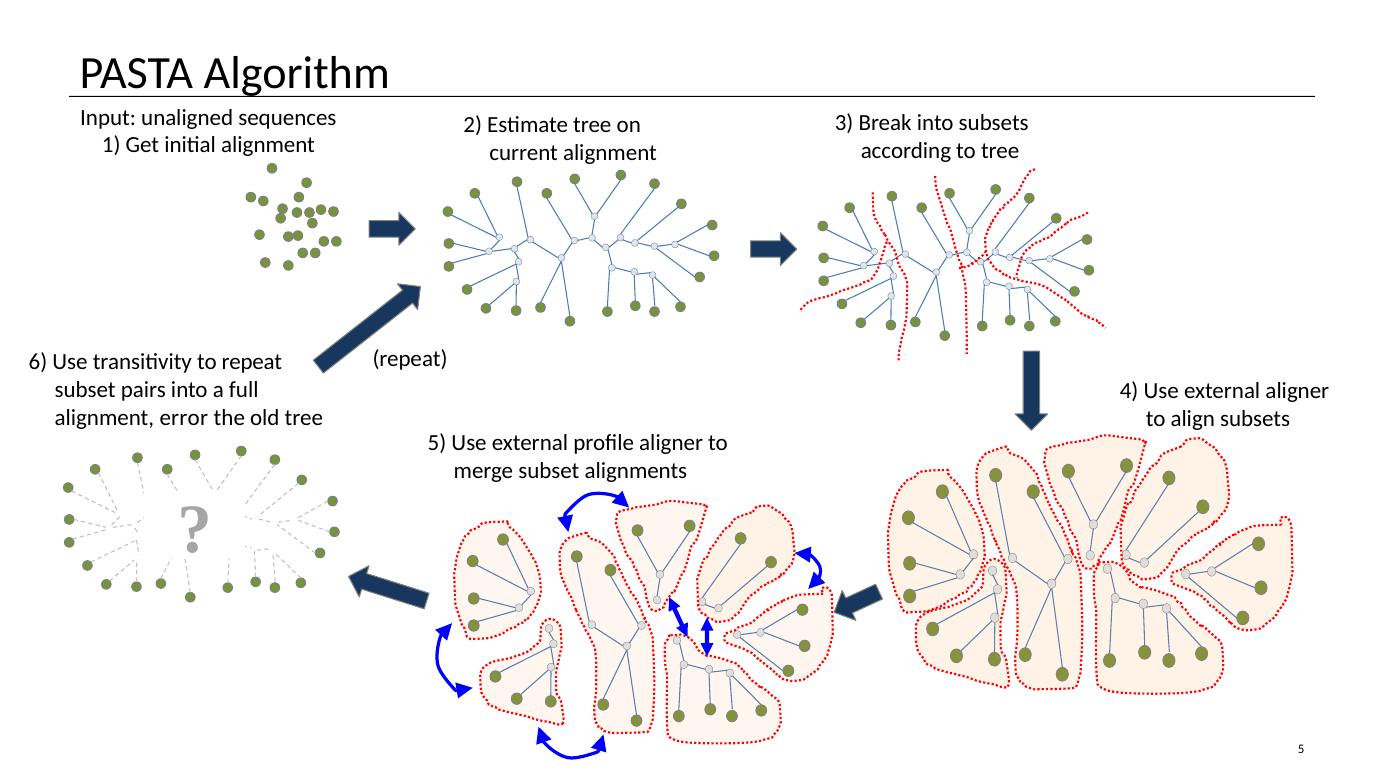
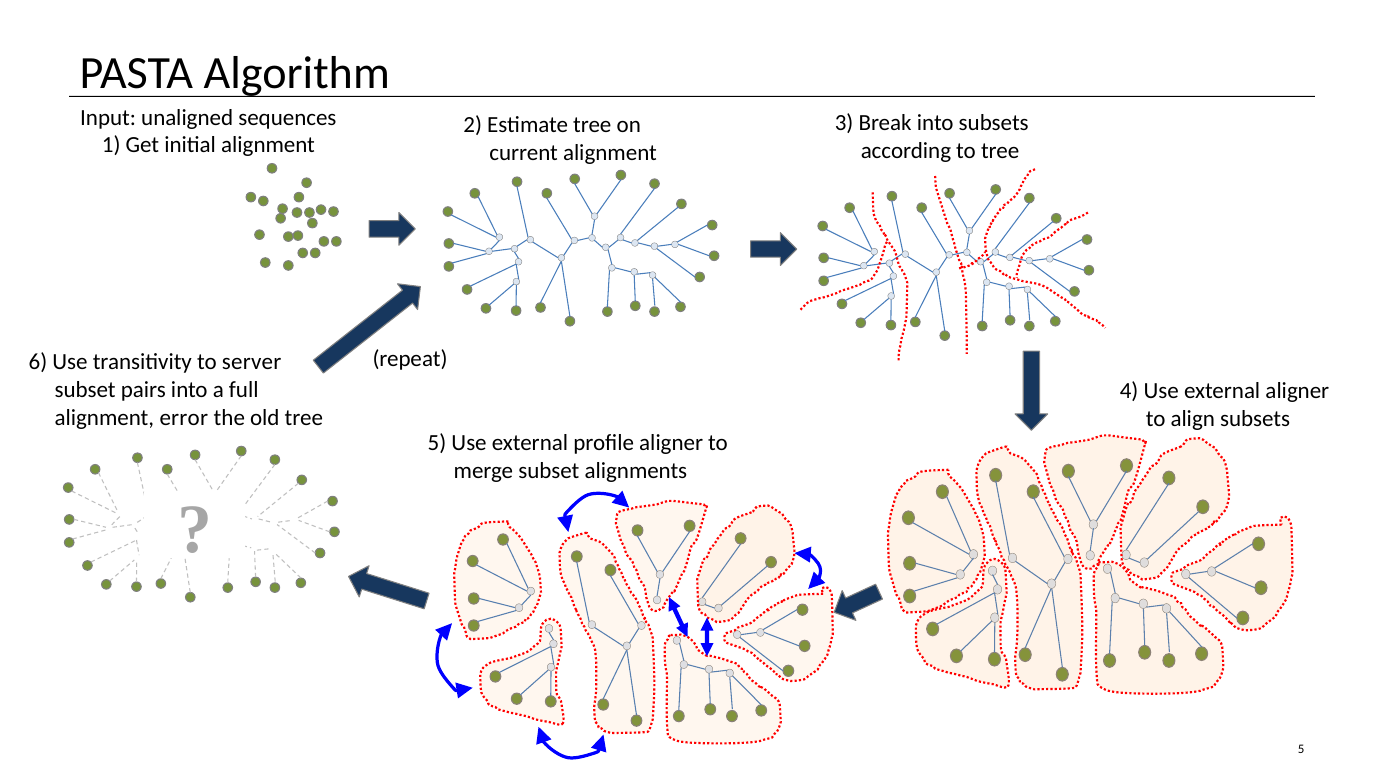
to repeat: repeat -> server
